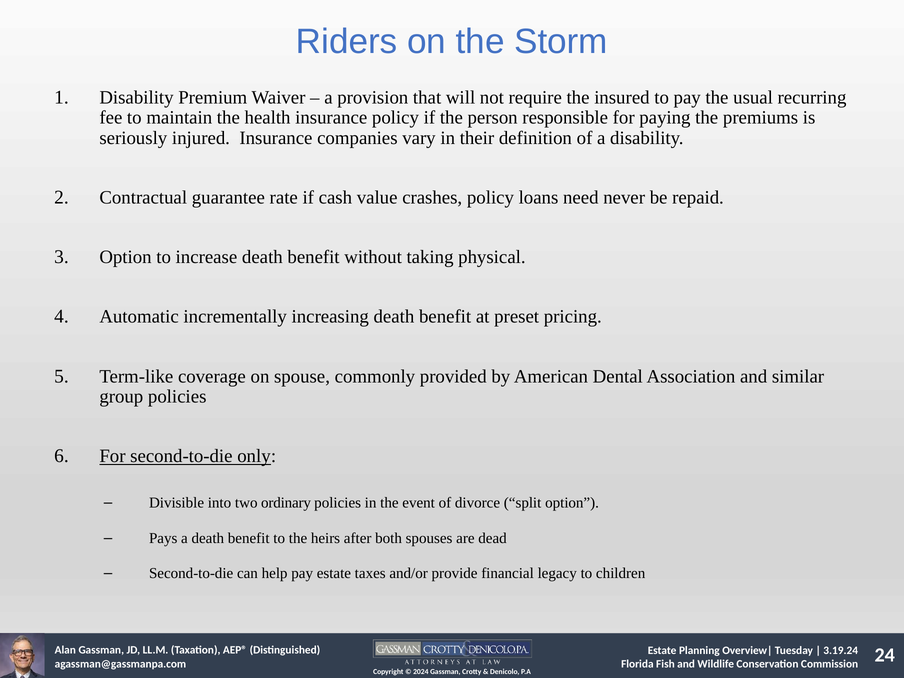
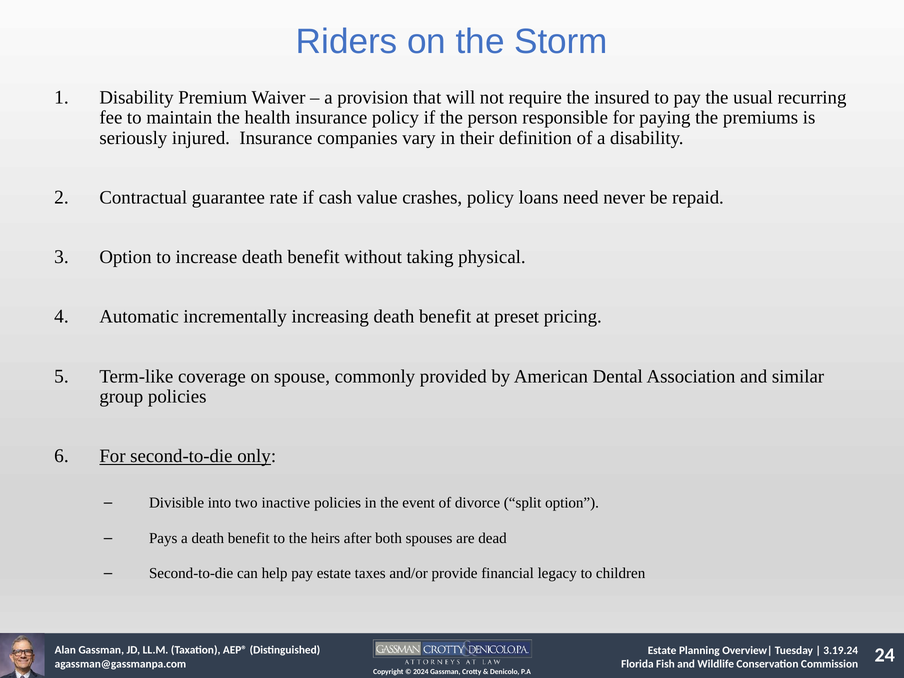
ordinary: ordinary -> inactive
